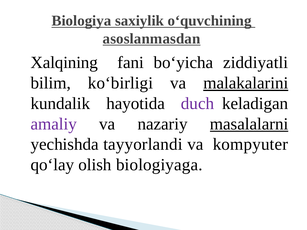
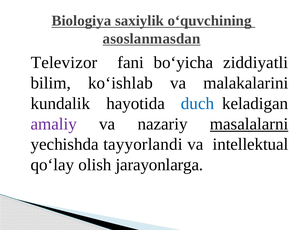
Xalqining: Xalqining -> Televizor
ko‘birligi: ko‘birligi -> ko‘ishlab
malakalarini underline: present -> none
duch colour: purple -> blue
kompyuter: kompyuter -> intellektual
biologiyaga: biologiyaga -> jarayonlarga
